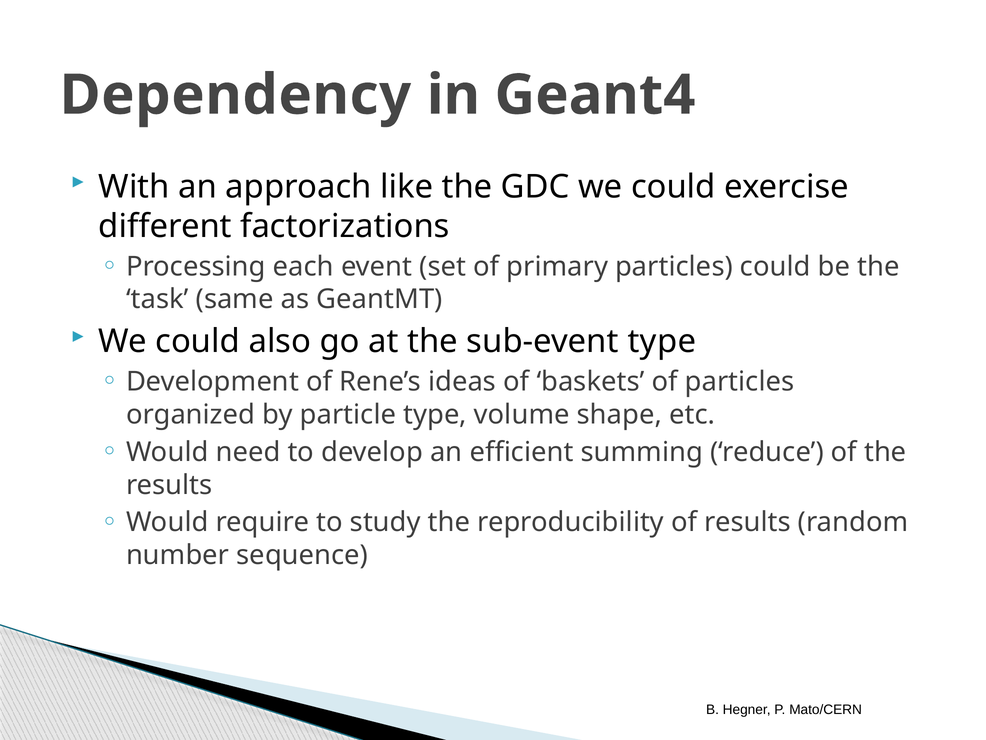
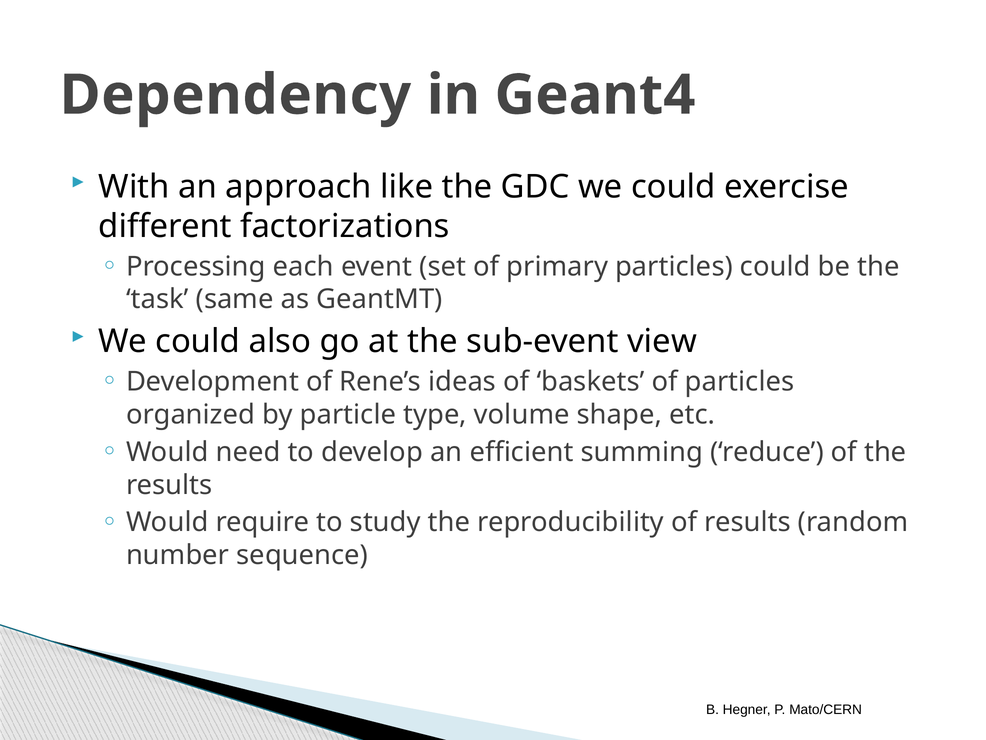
sub-event type: type -> view
